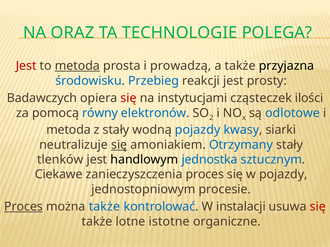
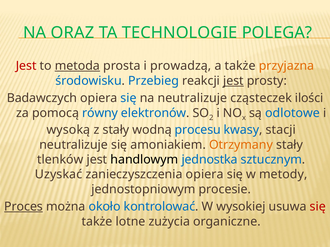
przyjazna colour: black -> orange
jest at (233, 81) underline: none -> present
się at (129, 98) colour: red -> blue
na instytucjami: instytucjami -> neutralizuje
metoda at (68, 130): metoda -> wysoką
wodną pojazdy: pojazdy -> procesu
siarki: siarki -> stacji
się at (119, 145) underline: present -> none
Otrzymany colour: blue -> orange
Ciekawe: Ciekawe -> Uzyskać
zanieczyszczenia proces: proces -> opiera
w pojazdy: pojazdy -> metody
można także: także -> około
instalacji: instalacji -> wysokiej
istotne: istotne -> zużycia
